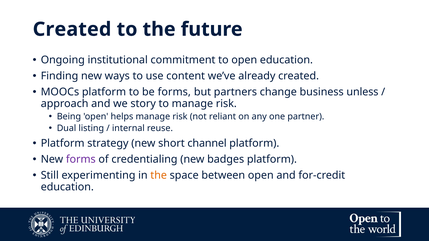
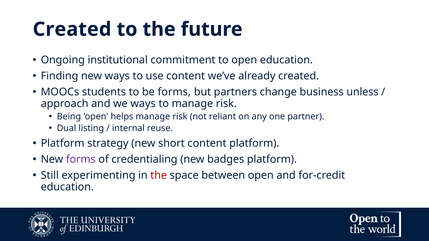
MOOCs platform: platform -> students
we story: story -> ways
short channel: channel -> content
the at (159, 176) colour: orange -> red
